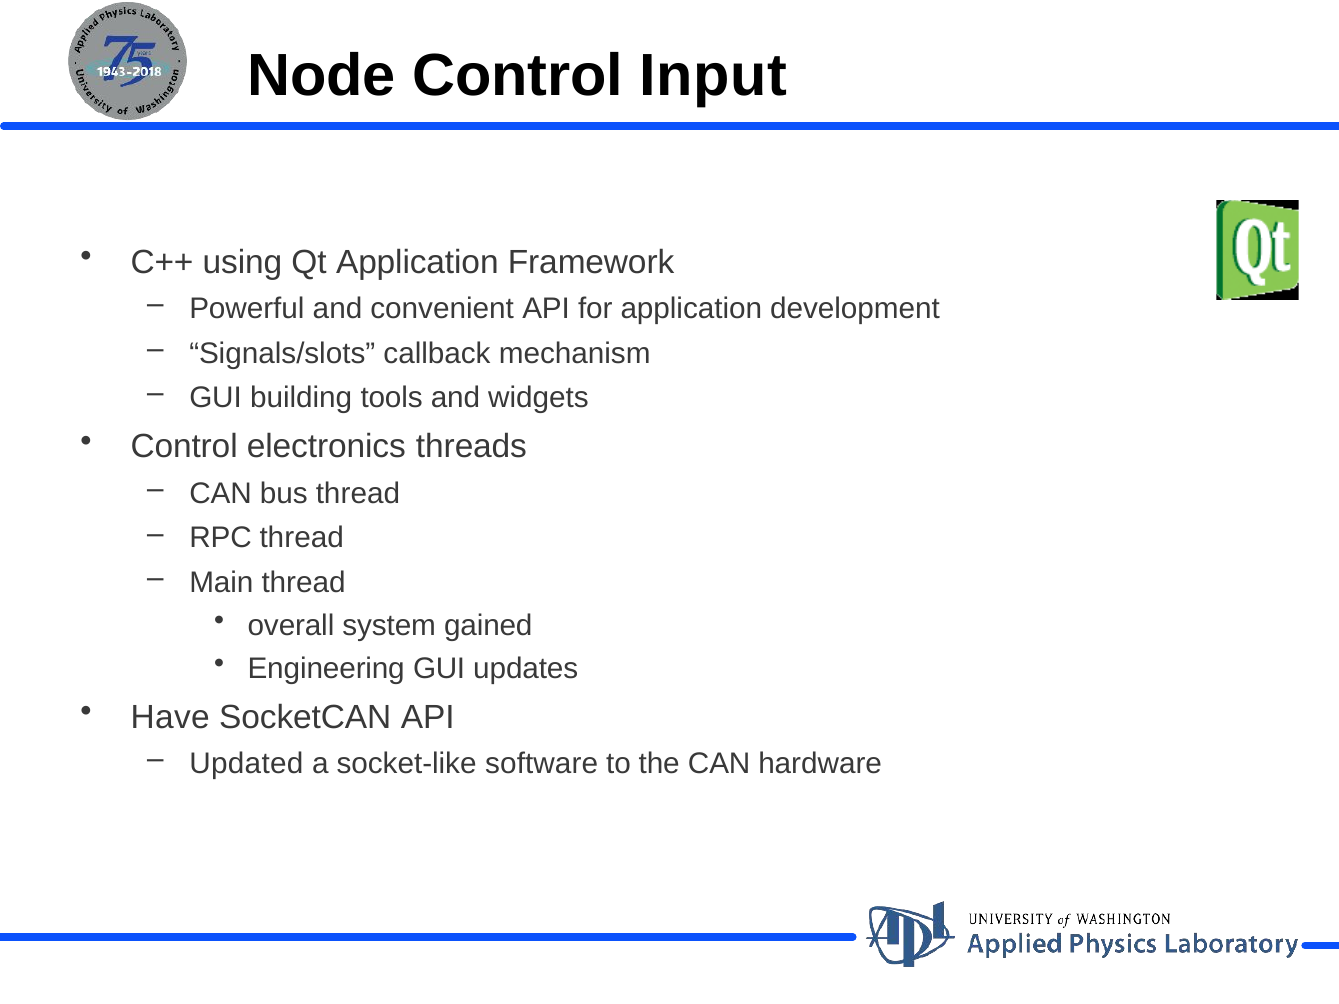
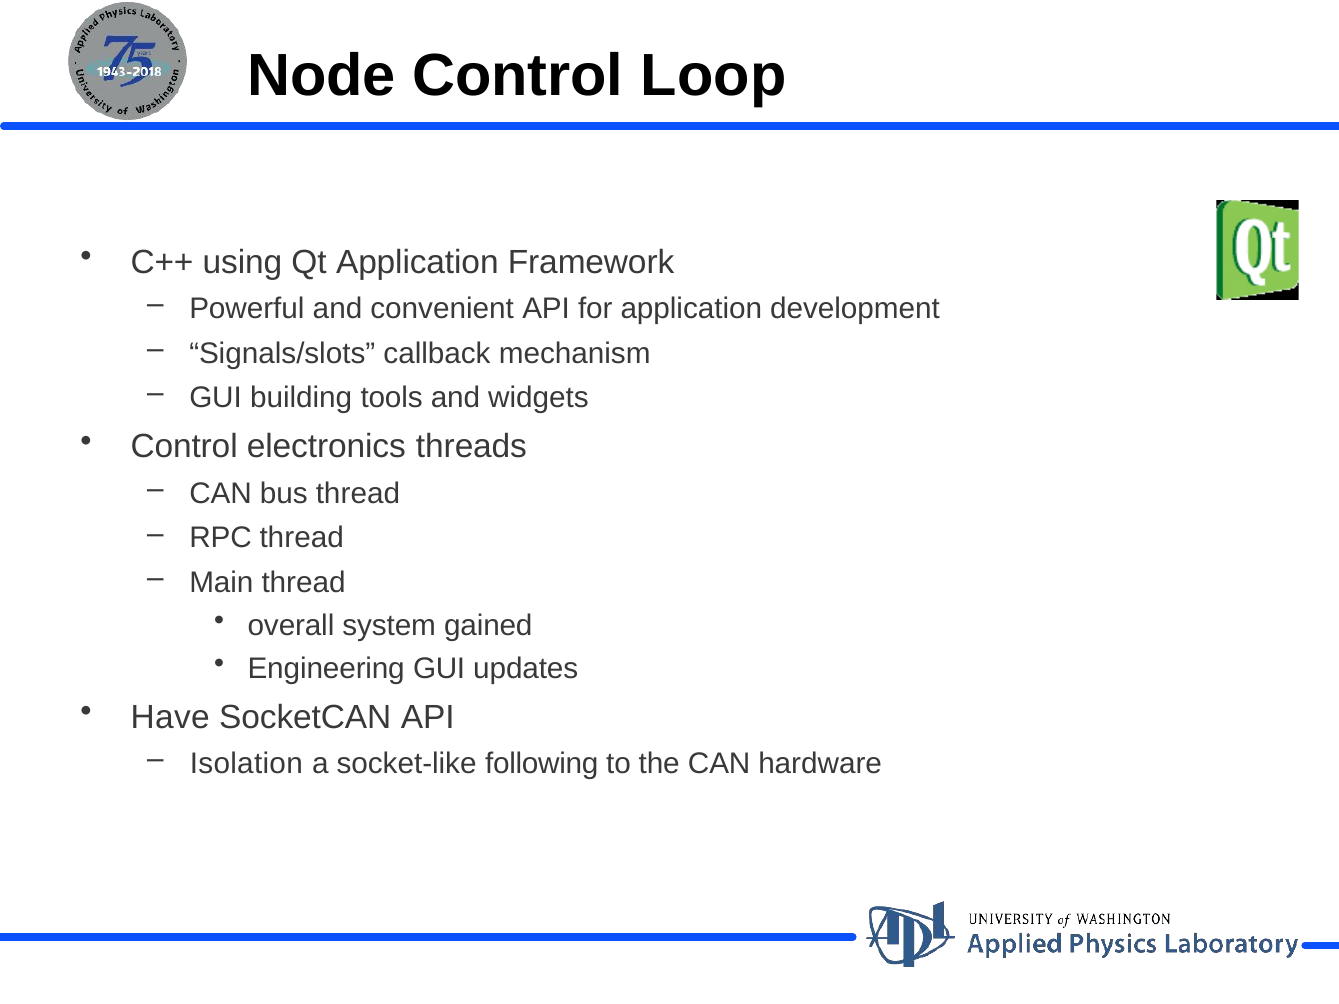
Input: Input -> Loop
Updated: Updated -> Isolation
software: software -> following
